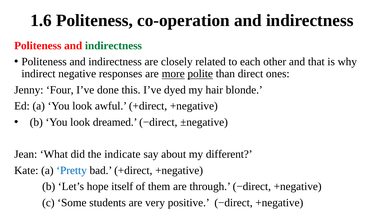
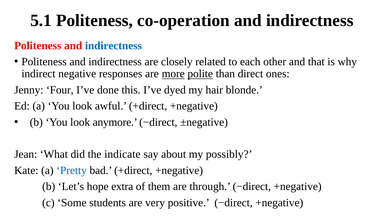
1.6: 1.6 -> 5.1
indirectness at (113, 46) colour: green -> blue
dreamed: dreamed -> anymore
different: different -> possibly
itself: itself -> extra
